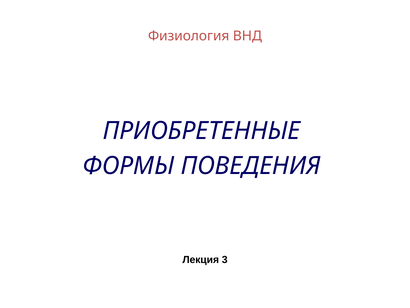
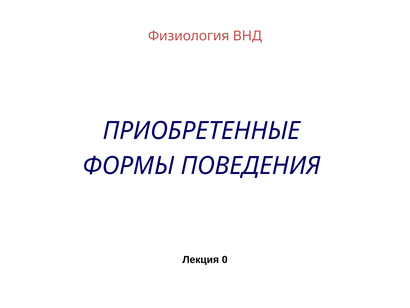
3: 3 -> 0
